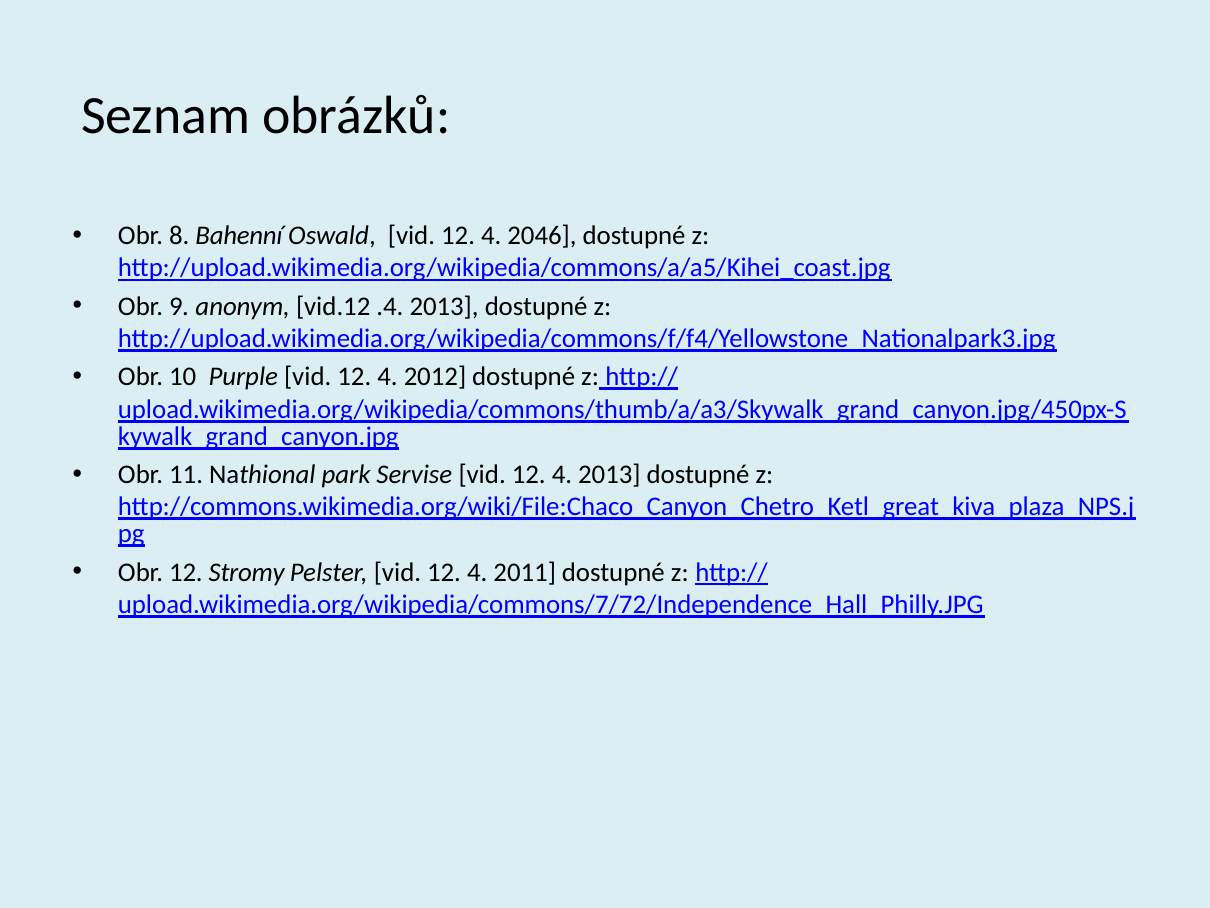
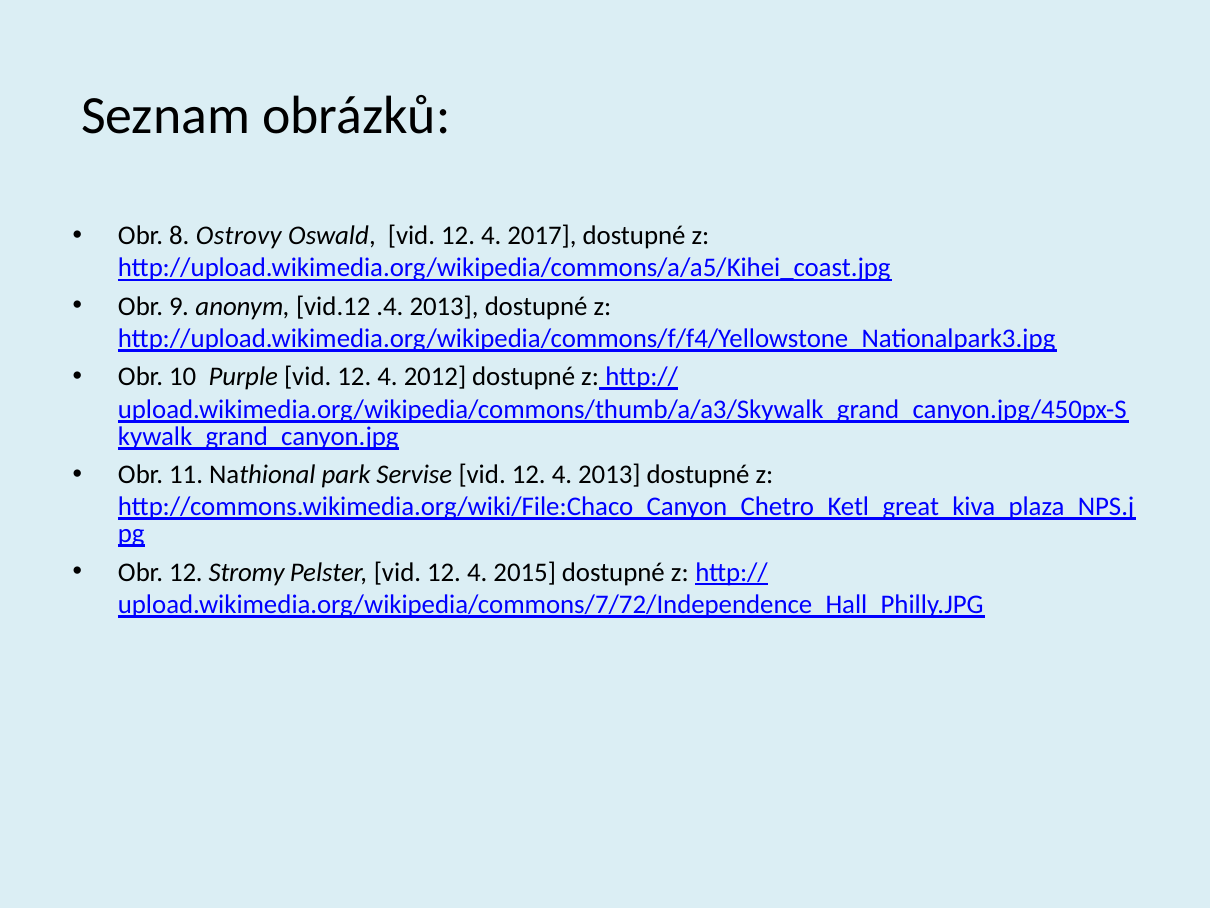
Bahenní: Bahenní -> Ostrovy
2046: 2046 -> 2017
2011: 2011 -> 2015
